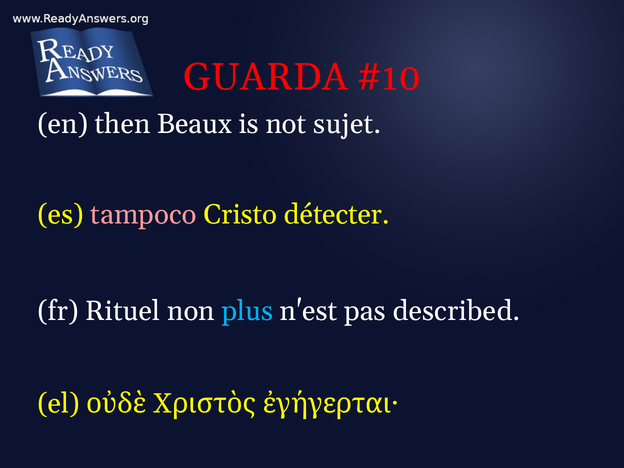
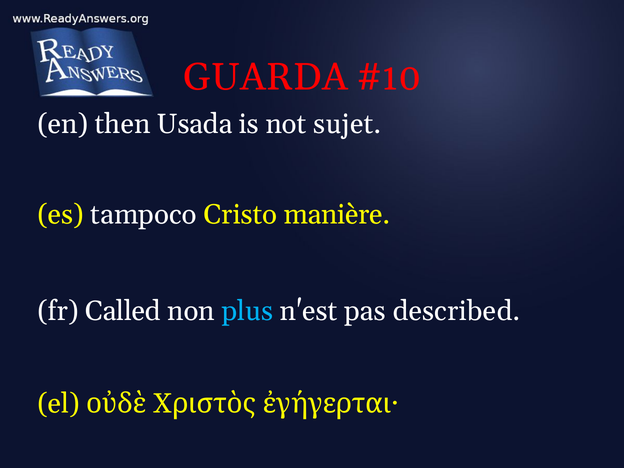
Beaux: Beaux -> Usada
tampoco colour: pink -> white
détecter: détecter -> manière
Rituel: Rituel -> Called
